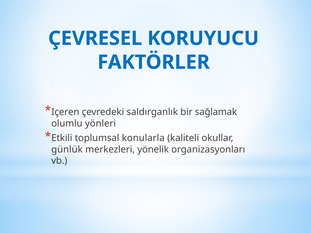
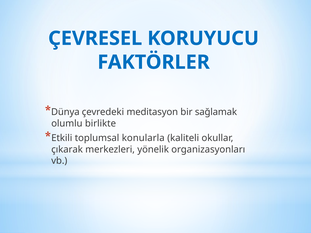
Içeren: Içeren -> Dünya
saldırganlık: saldırganlık -> meditasyon
yönleri: yönleri -> birlikte
günlük: günlük -> çıkarak
